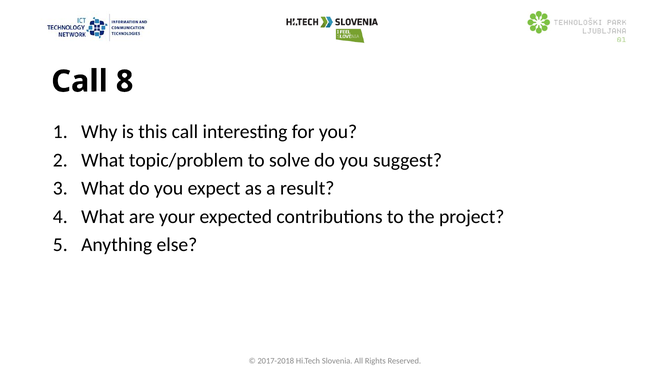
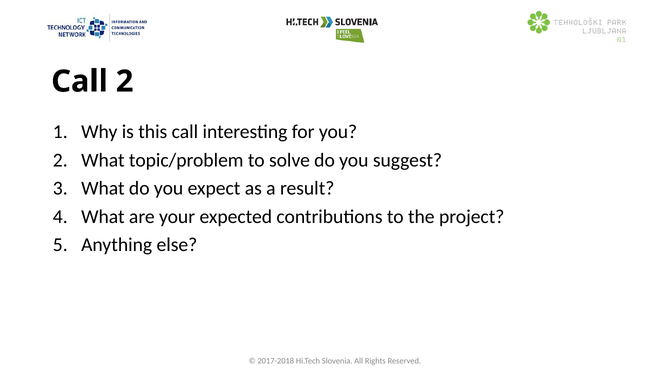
Call 8: 8 -> 2
